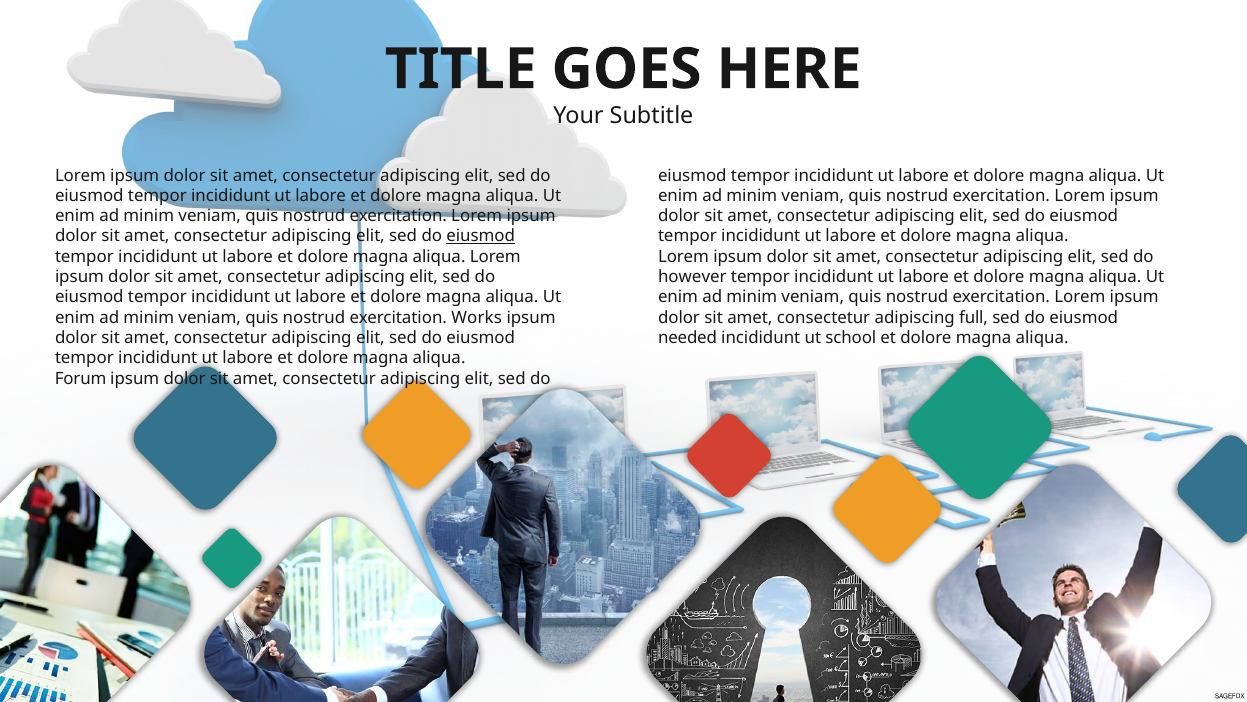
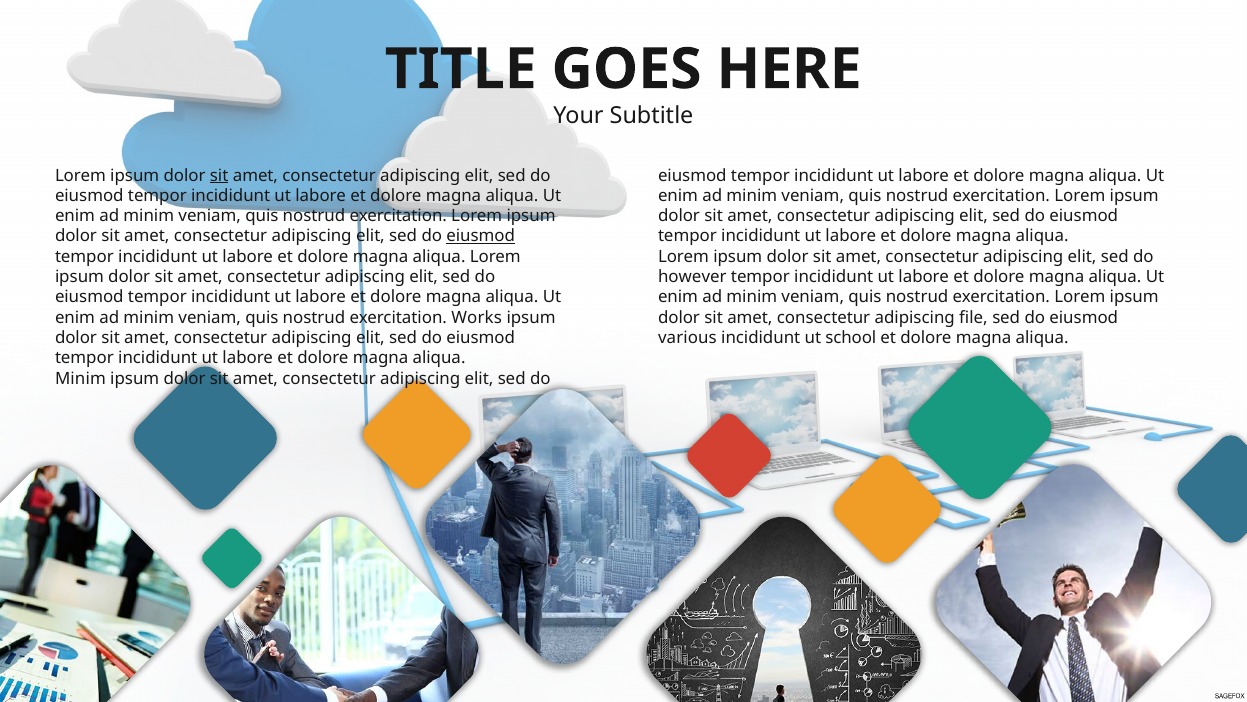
sit at (219, 175) underline: none -> present
full: full -> file
needed: needed -> various
Forum at (81, 378): Forum -> Minim
